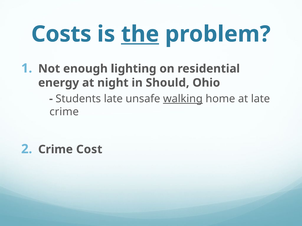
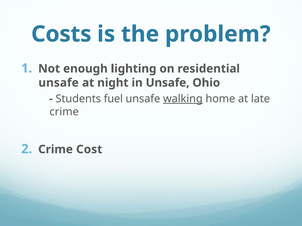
the underline: present -> none
energy at (59, 83): energy -> unsafe
in Should: Should -> Unsafe
Students late: late -> fuel
